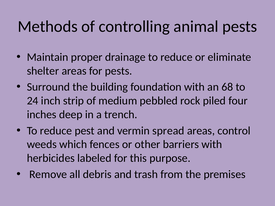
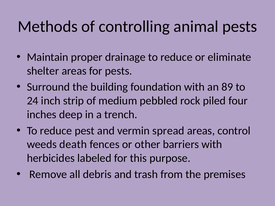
68: 68 -> 89
which: which -> death
